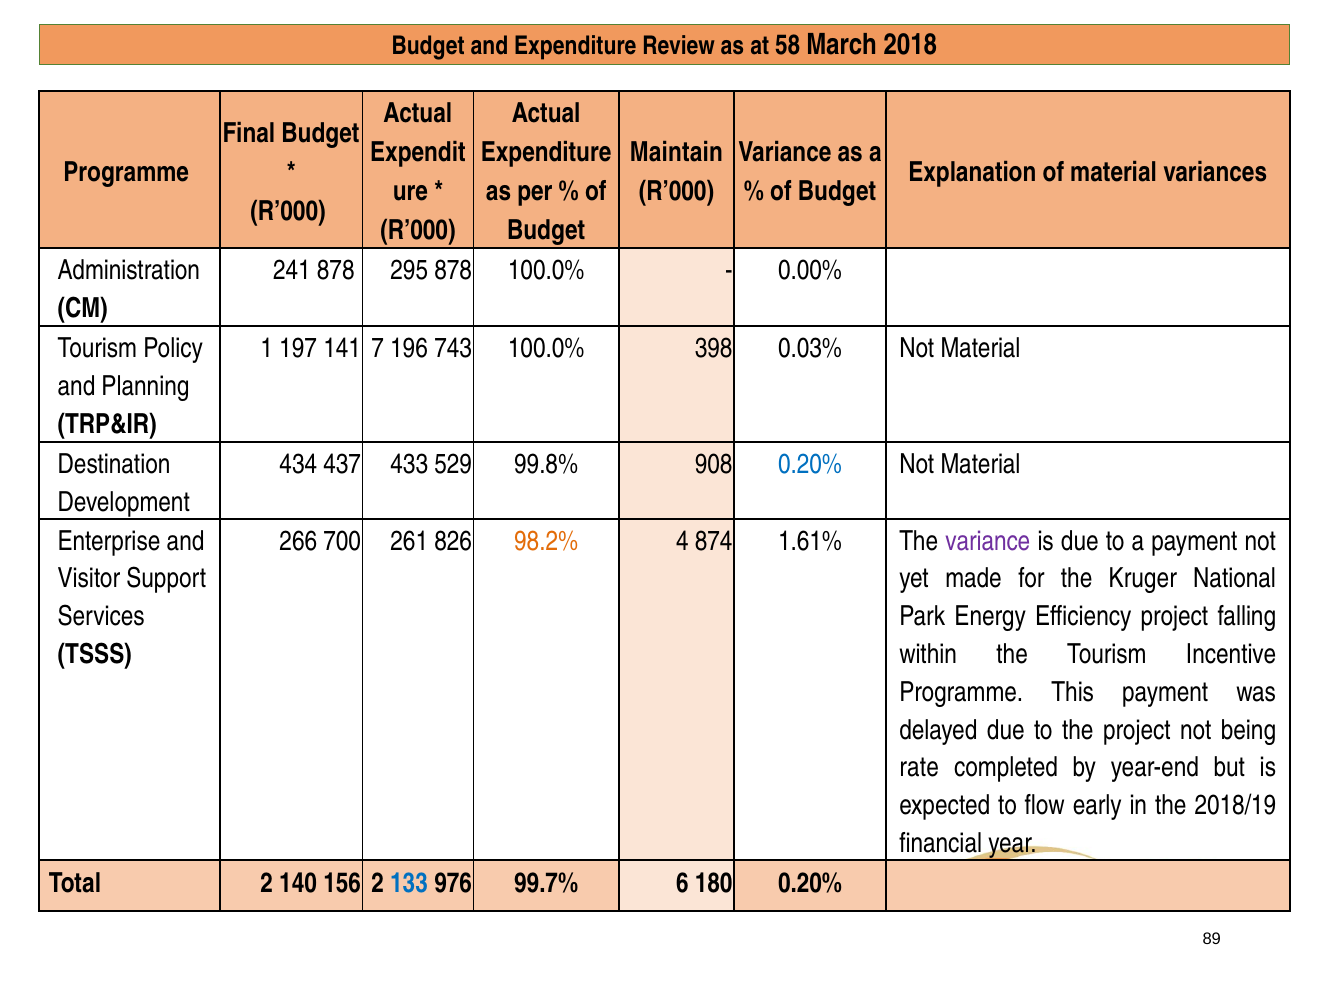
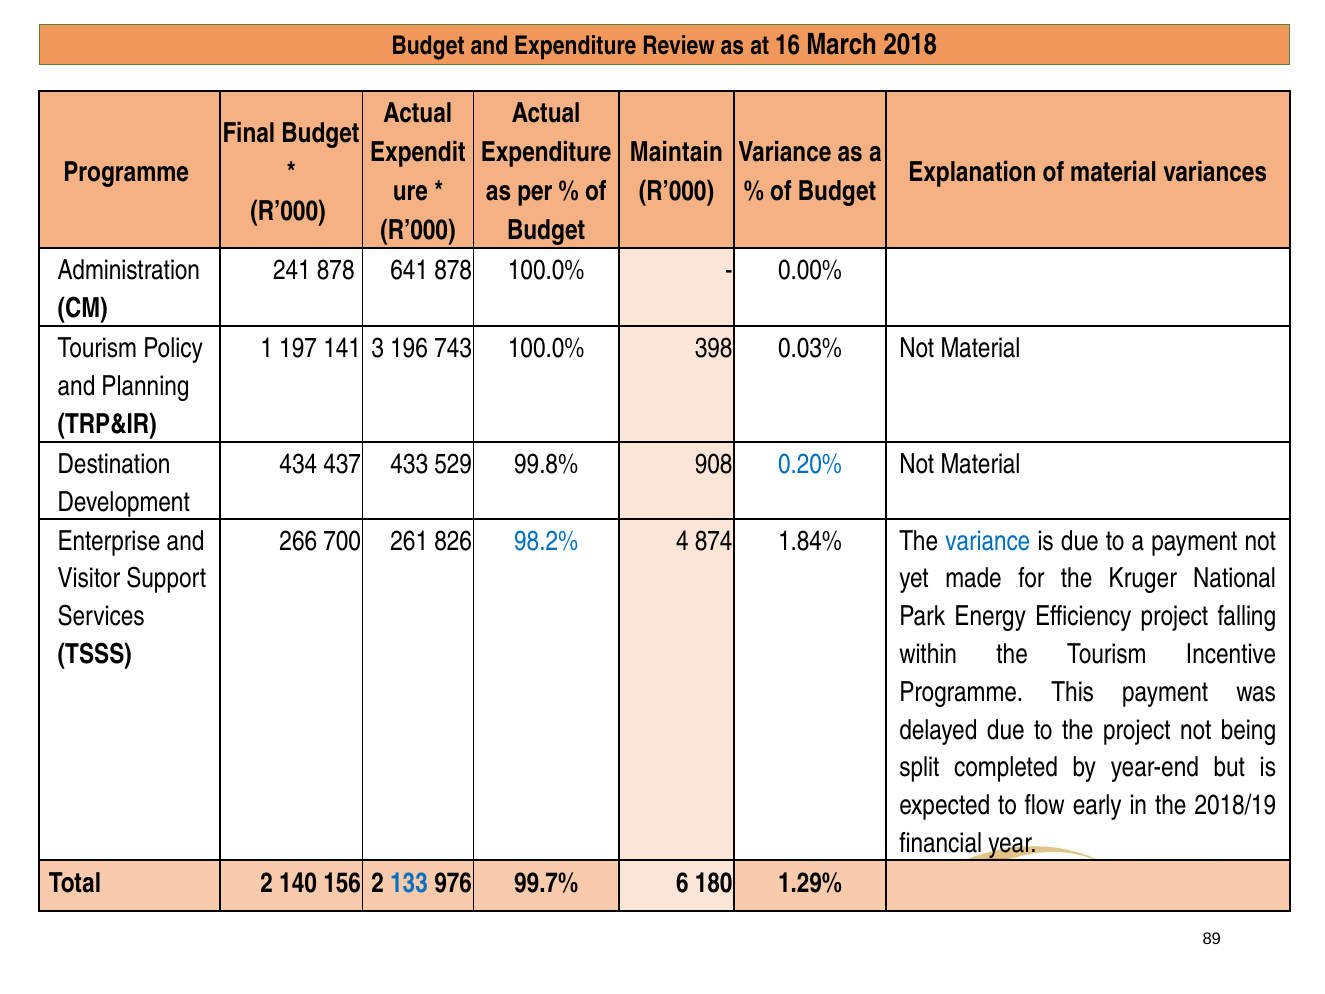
58: 58 -> 16
295: 295 -> 641
7: 7 -> 3
98.2% colour: orange -> blue
1.61%: 1.61% -> 1.84%
variance at (988, 541) colour: purple -> blue
rate: rate -> split
180 0.20%: 0.20% -> 1.29%
